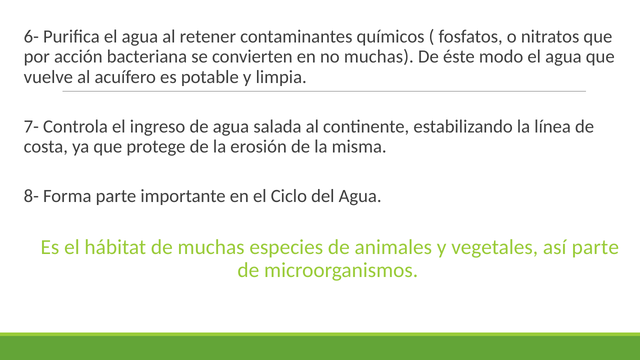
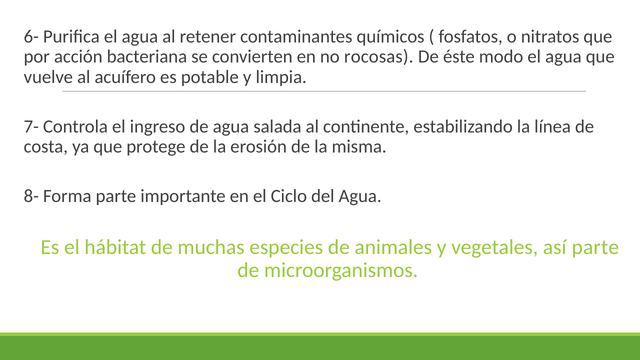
no muchas: muchas -> rocosas
